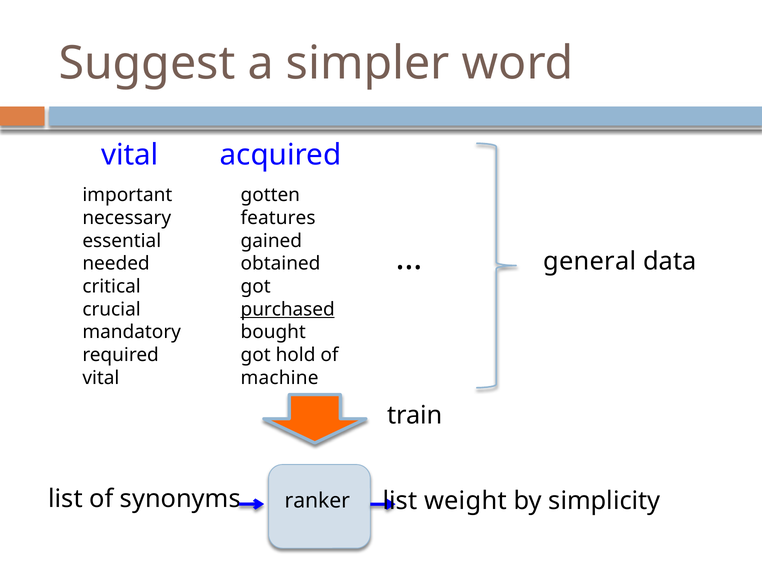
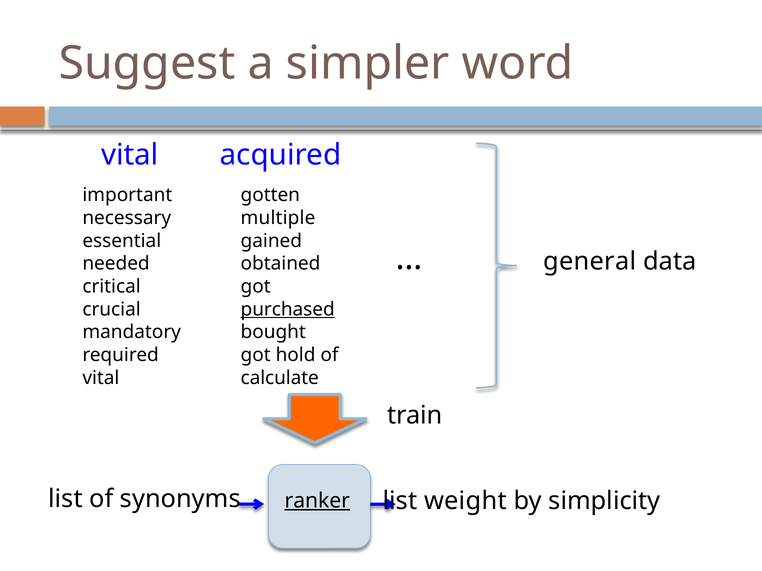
features: features -> multiple
machine: machine -> calculate
ranker underline: none -> present
